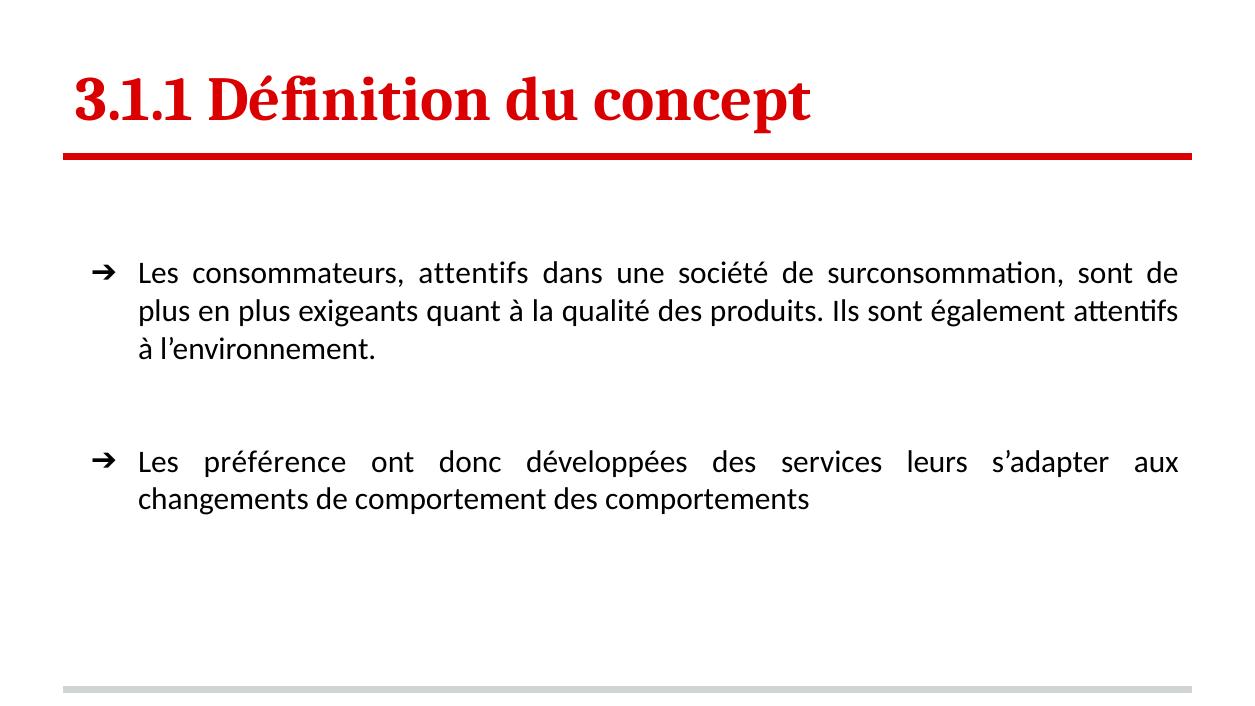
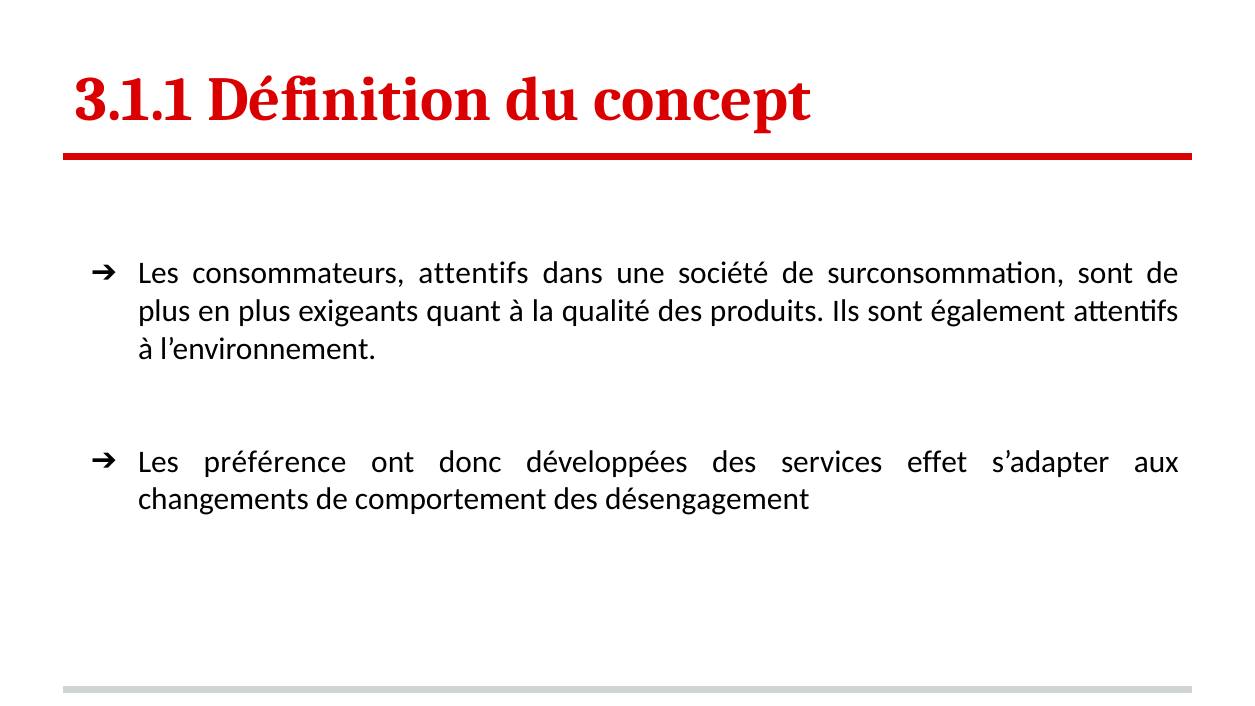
leurs: leurs -> effet
comportements: comportements -> désengagement
